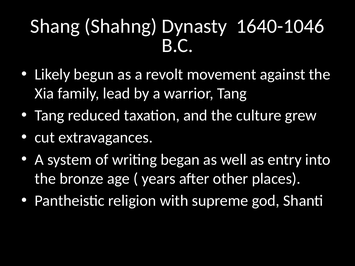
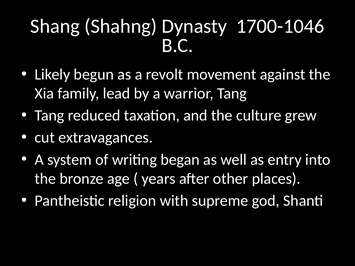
1640-1046: 1640-1046 -> 1700-1046
